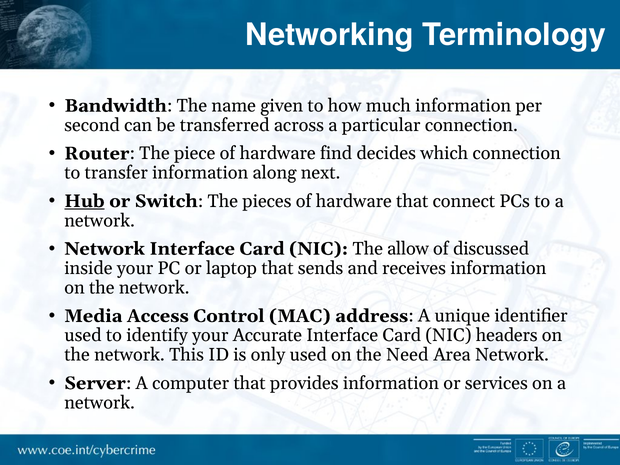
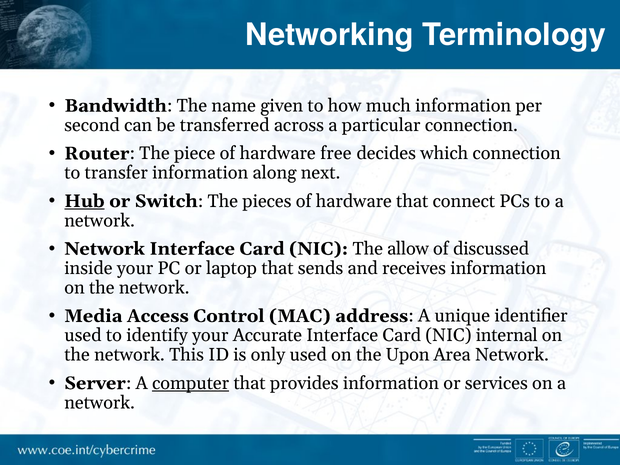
find: find -> free
headers: headers -> internal
Need: Need -> Upon
computer underline: none -> present
